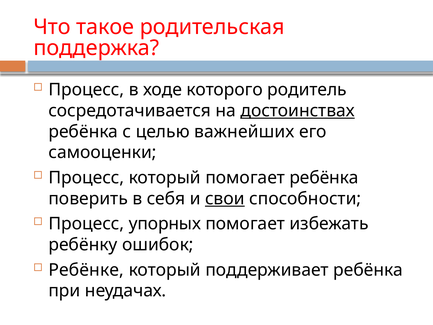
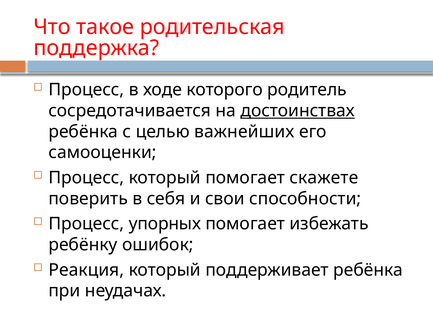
помогает ребёнка: ребёнка -> скажете
свои underline: present -> none
Ребёнке: Ребёнке -> Реакция
